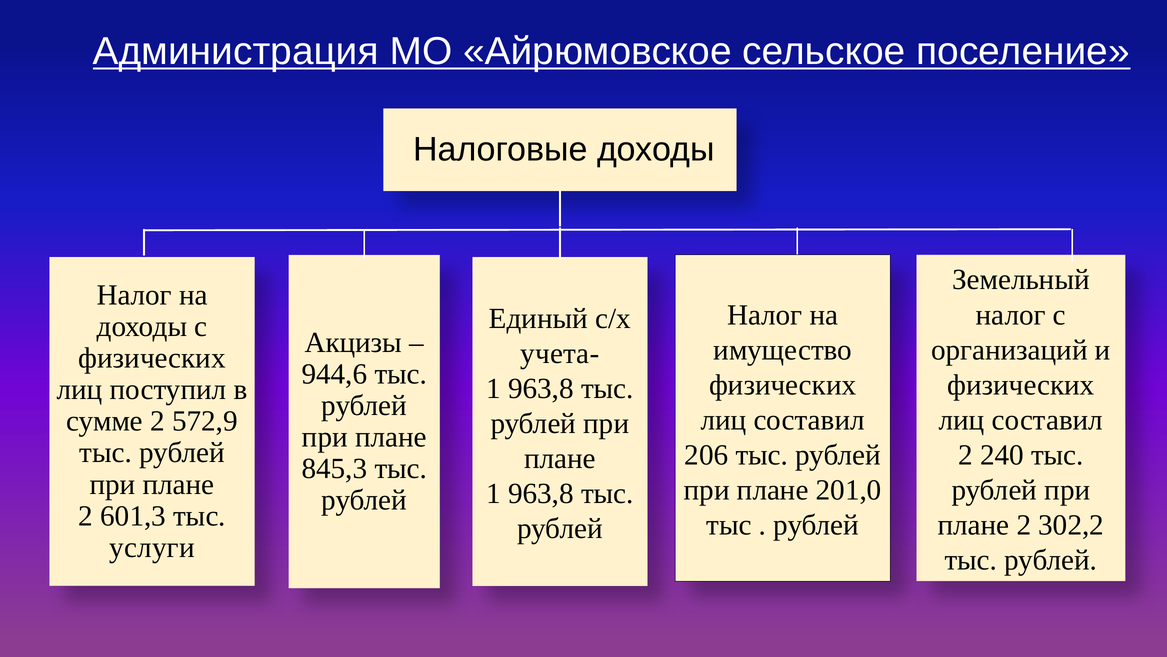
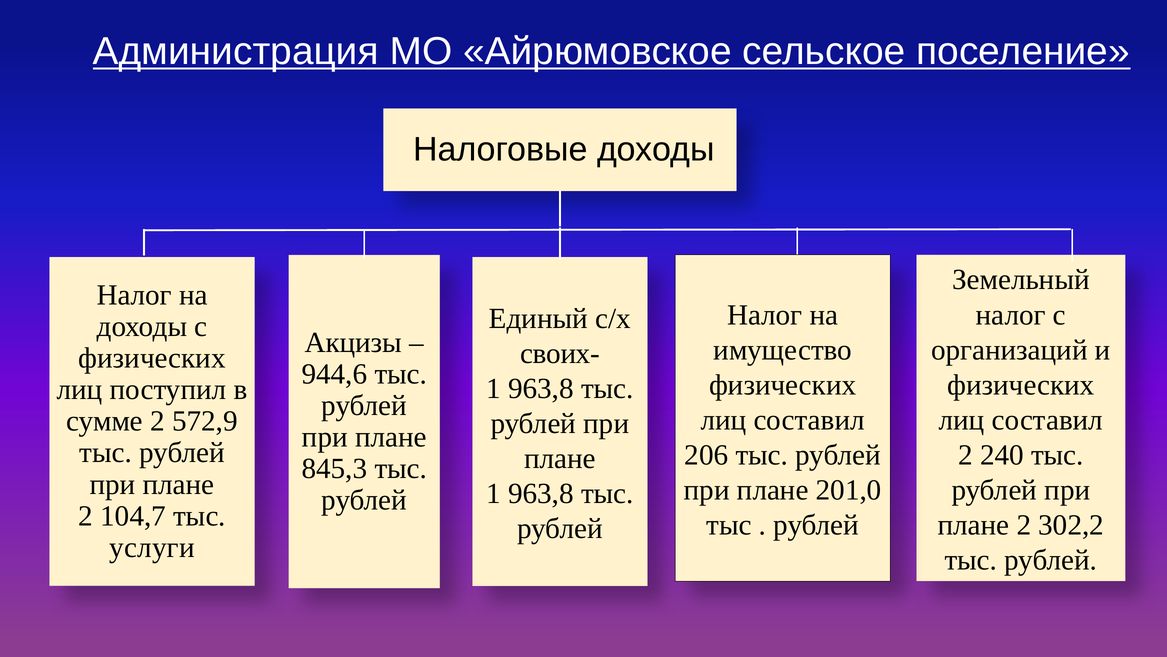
учета-: учета- -> своих-
601,3: 601,3 -> 104,7
